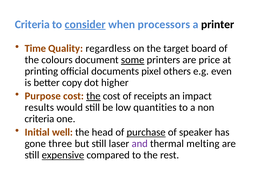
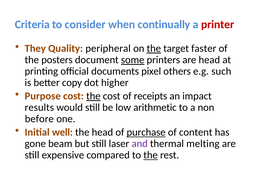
consider underline: present -> none
processors: processors -> continually
printer colour: black -> red
Time: Time -> They
regardless: regardless -> peripheral
the at (154, 48) underline: none -> present
board: board -> faster
colours: colours -> posters
are price: price -> head
even: even -> such
quantities: quantities -> arithmetic
criteria at (39, 119): criteria -> before
speaker: speaker -> content
three: three -> beam
expensive underline: present -> none
the at (151, 155) underline: none -> present
